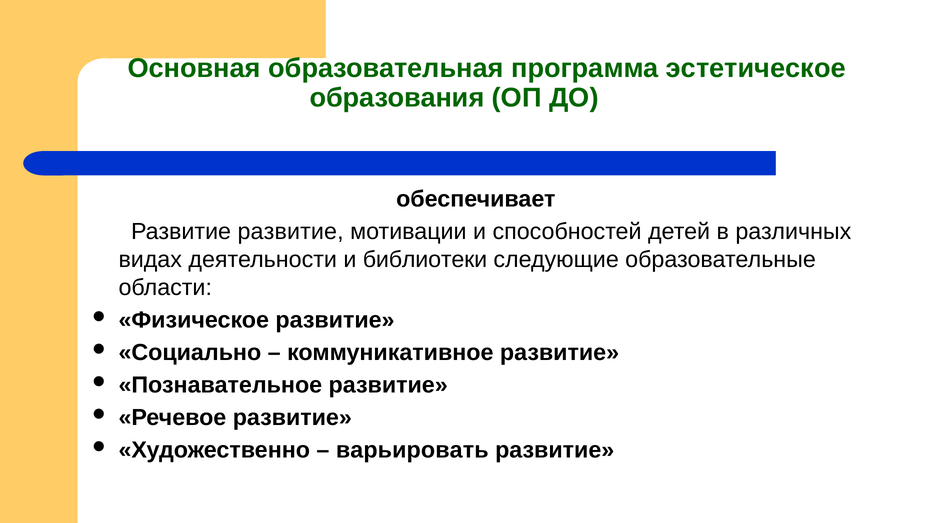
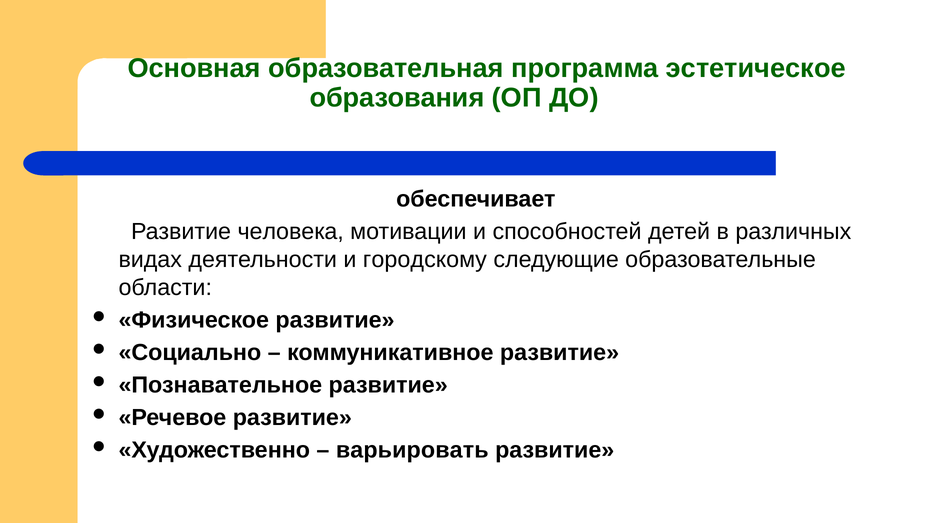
Развитие развитие: развитие -> человека
библиотеки: библиотеки -> городскому
